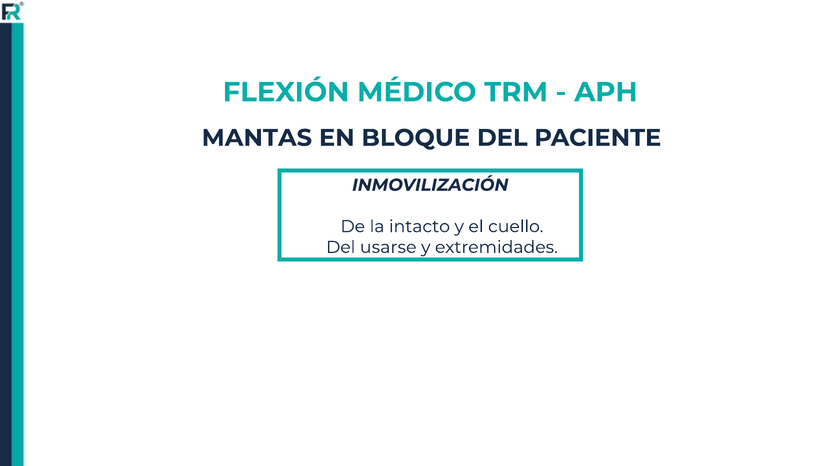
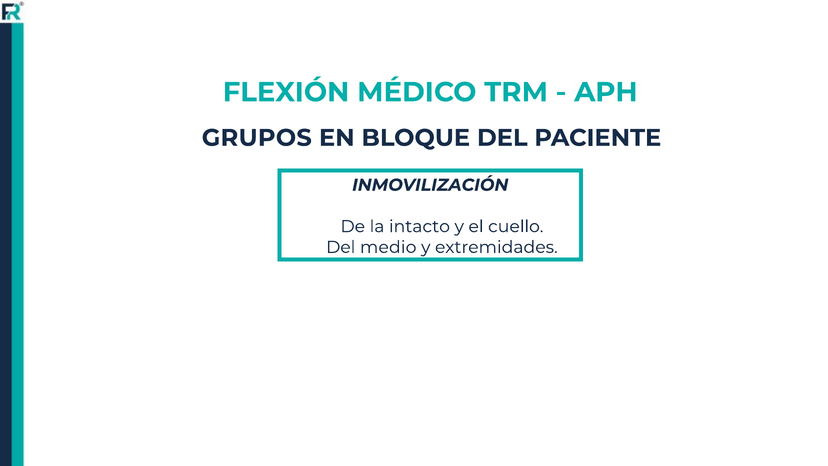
MANTAS: MANTAS -> GRUPOS
usarse: usarse -> medio
